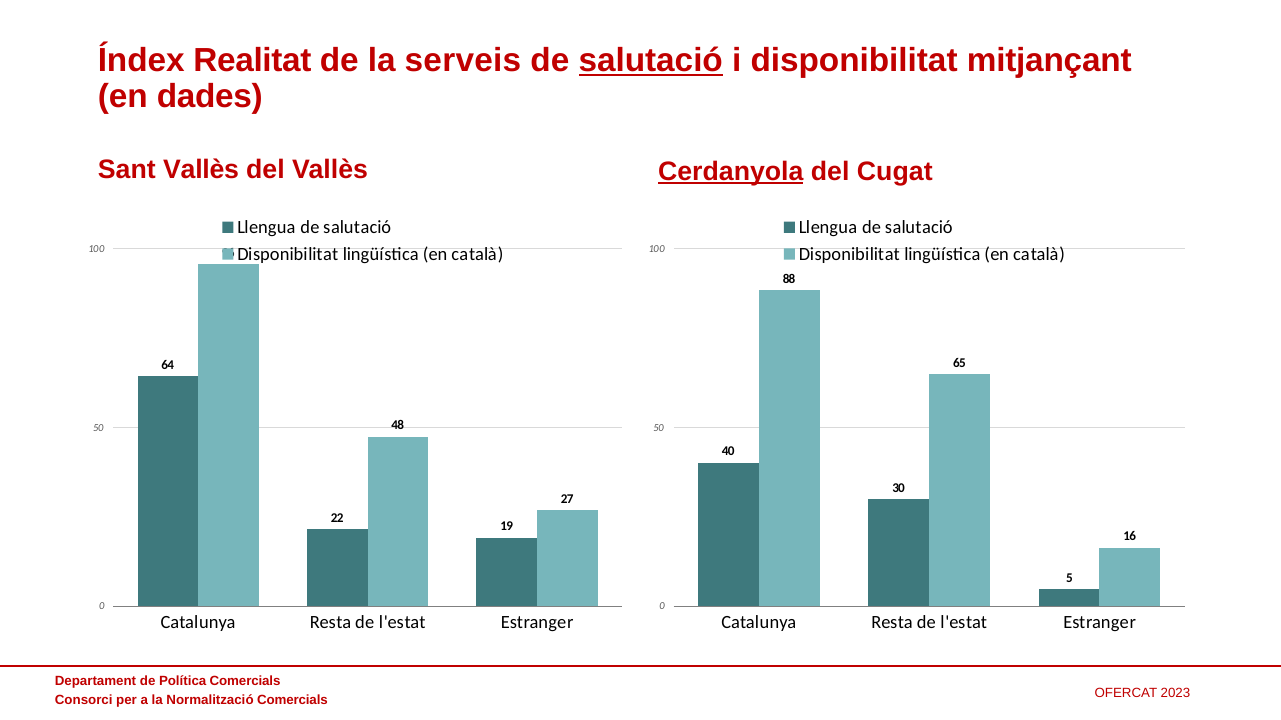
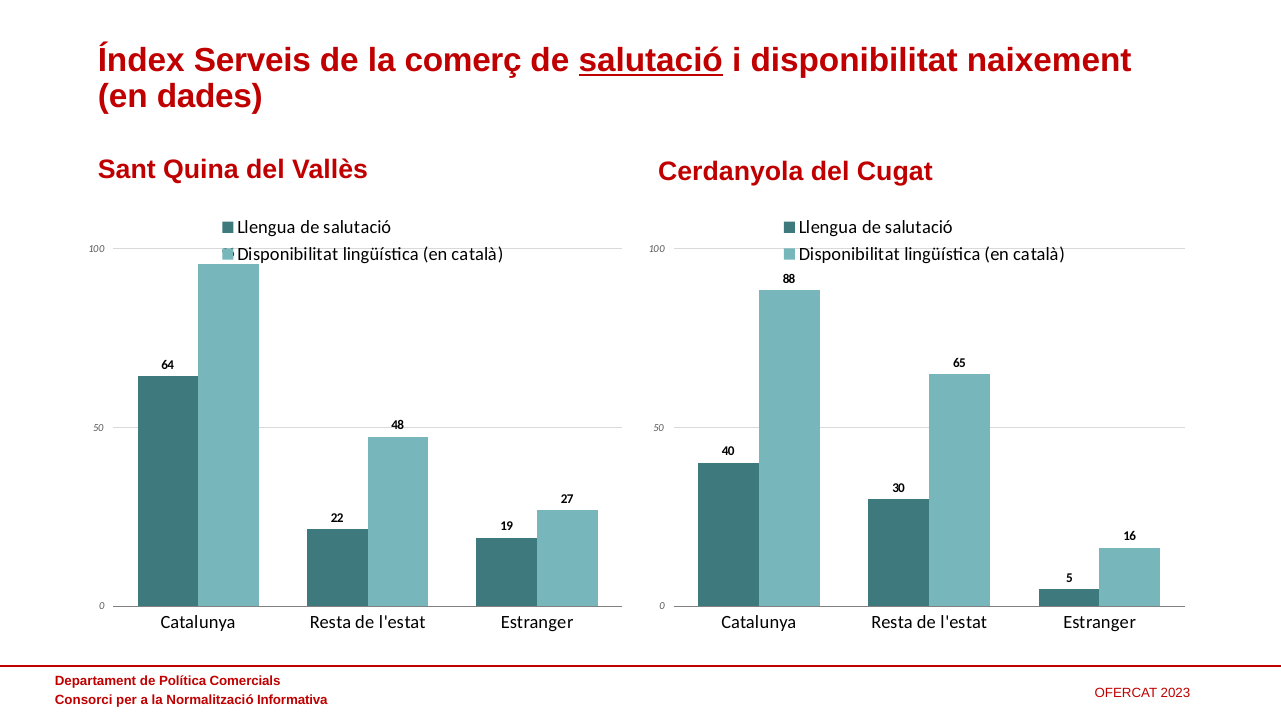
Realitat: Realitat -> Serveis
serveis: serveis -> comerç
mitjançant: mitjançant -> naixement
Sant Vallès: Vallès -> Quina
Cerdanyola underline: present -> none
Comercials at (292, 700): Comercials -> Informativa
